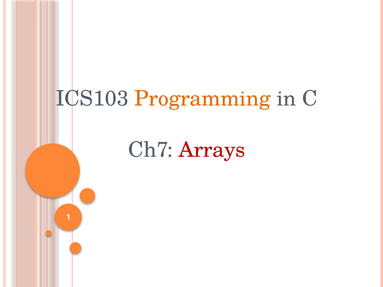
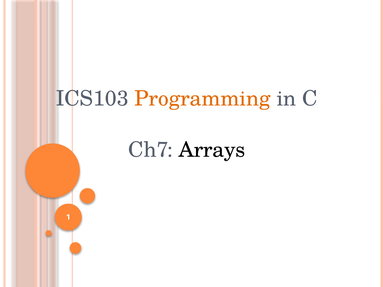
Arrays colour: red -> black
